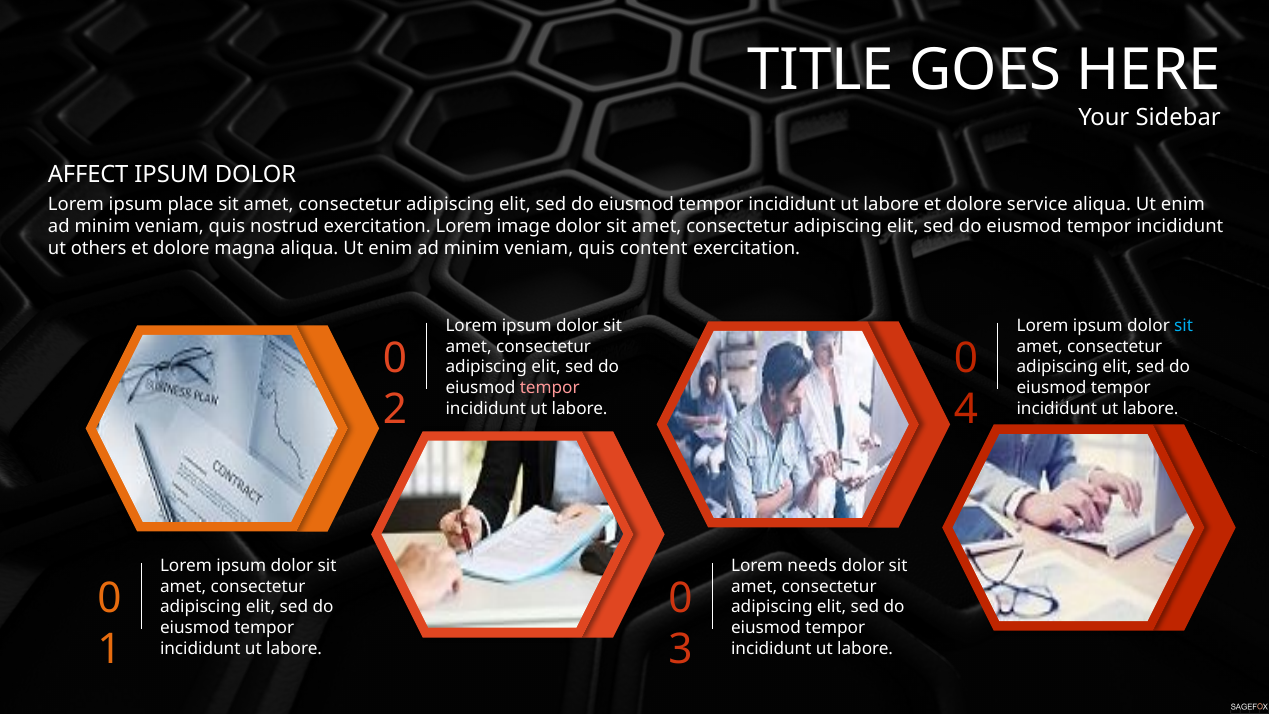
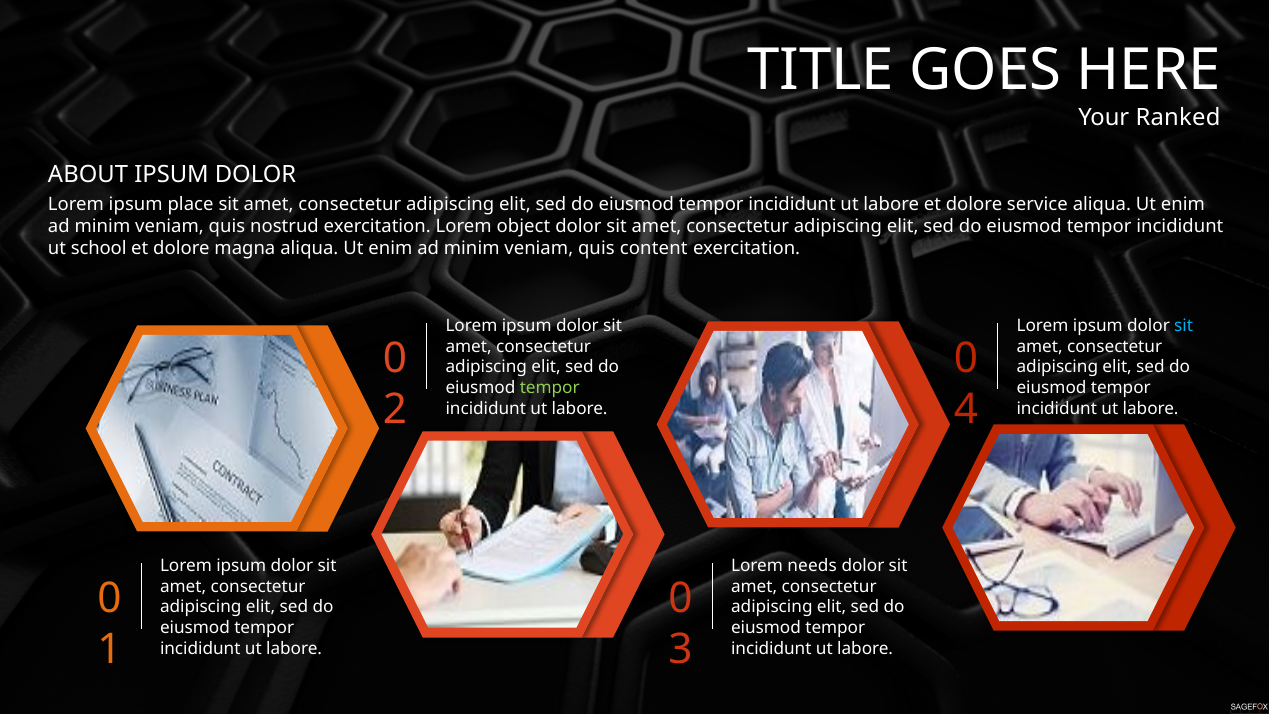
Sidebar: Sidebar -> Ranked
AFFECT: AFFECT -> ABOUT
image: image -> object
others: others -> school
tempor at (550, 388) colour: pink -> light green
